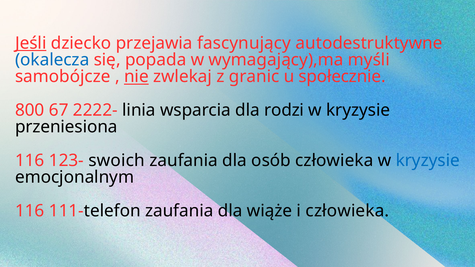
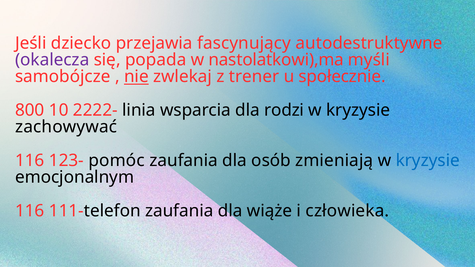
Jeśli underline: present -> none
okalecza colour: blue -> purple
wymagający),ma: wymagający),ma -> nastolatkowi),ma
granic: granic -> trener
67: 67 -> 10
przeniesiona: przeniesiona -> zachowywać
swoich: swoich -> pomóc
osób człowieka: człowieka -> zmieniają
